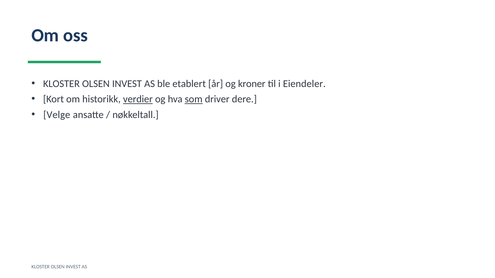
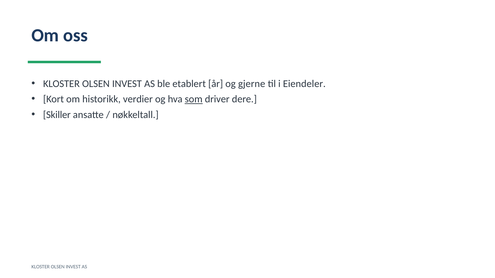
kroner: kroner -> gjerne
verdier underline: present -> none
Velge: Velge -> Skiller
